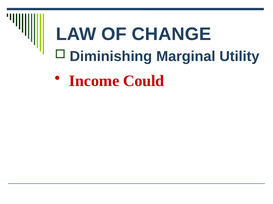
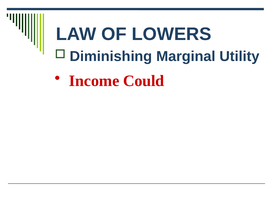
CHANGE: CHANGE -> LOWERS
